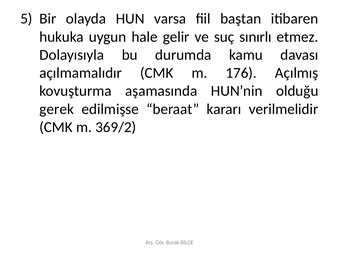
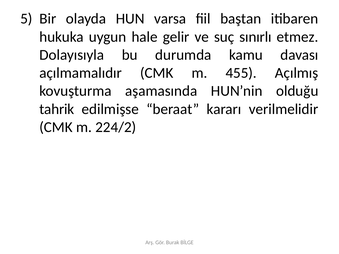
176: 176 -> 455
gerek: gerek -> tahrik
369/2: 369/2 -> 224/2
